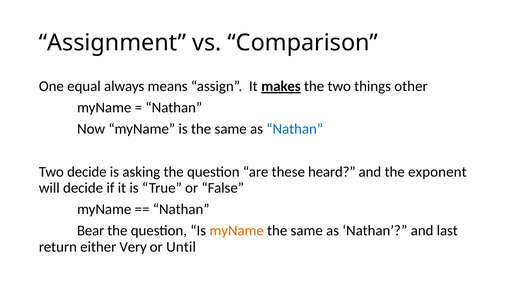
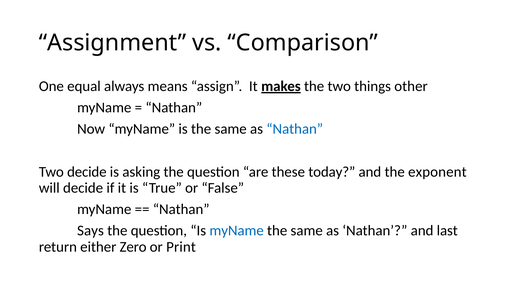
heard: heard -> today
Bear: Bear -> Says
myName at (237, 231) colour: orange -> blue
Very: Very -> Zero
Until: Until -> Print
